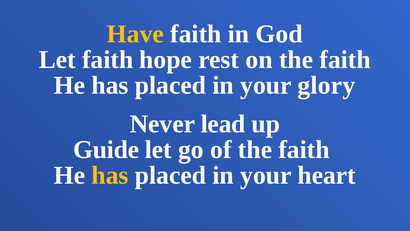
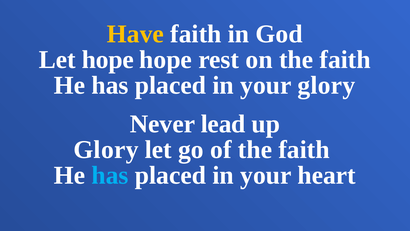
Let faith: faith -> hope
Guide at (106, 149): Guide -> Glory
has at (110, 175) colour: yellow -> light blue
